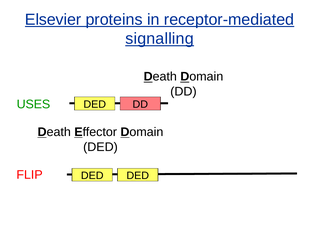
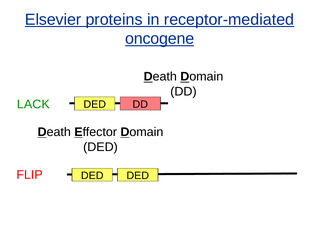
signalling: signalling -> oncogene
USES: USES -> LACK
